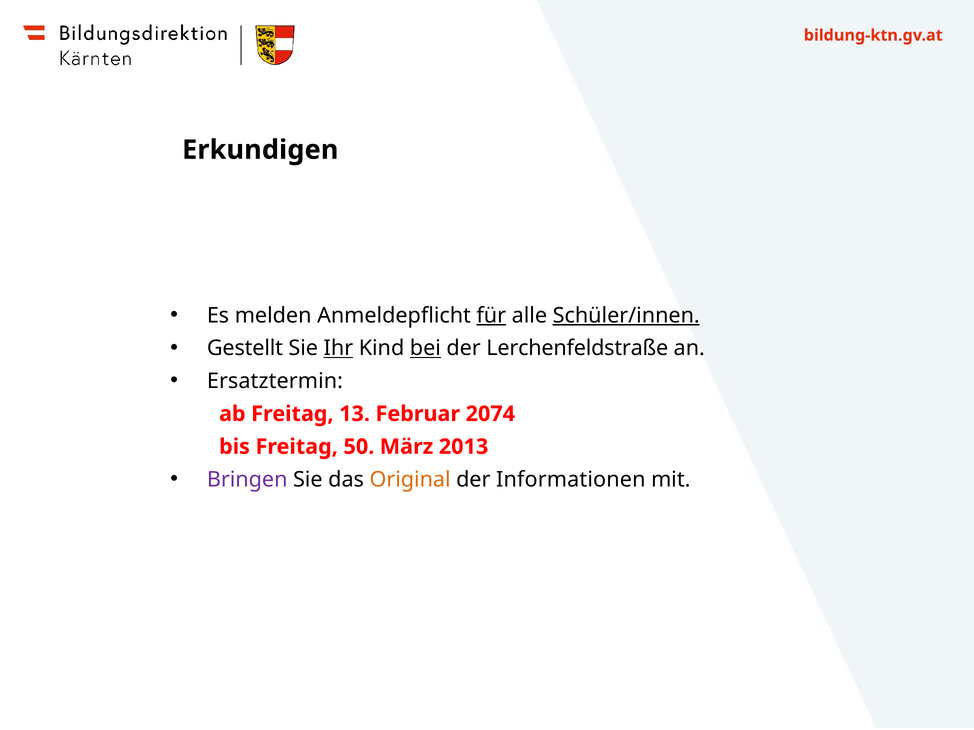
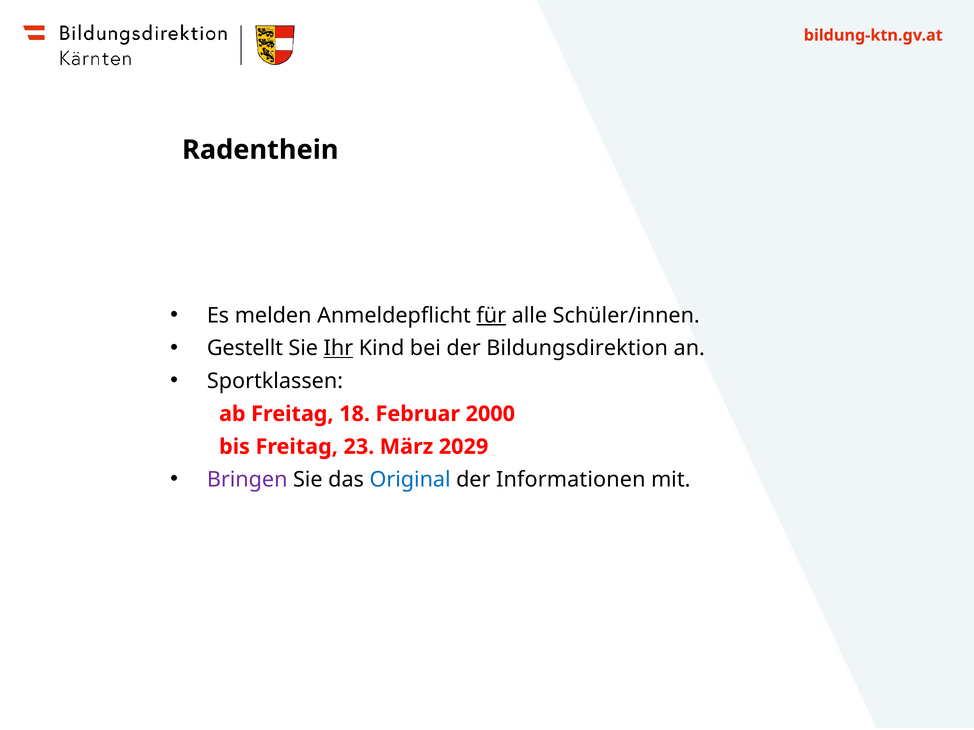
Erkundigen: Erkundigen -> Radenthein
Schüler/innen underline: present -> none
bei underline: present -> none
Lerchenfeldstraße: Lerchenfeldstraße -> Bildungsdirektion
Ersatztermin: Ersatztermin -> Sportklassen
13: 13 -> 18
2074: 2074 -> 2000
50: 50 -> 23
2013: 2013 -> 2029
Original colour: orange -> blue
